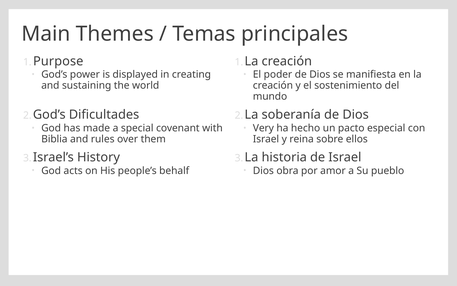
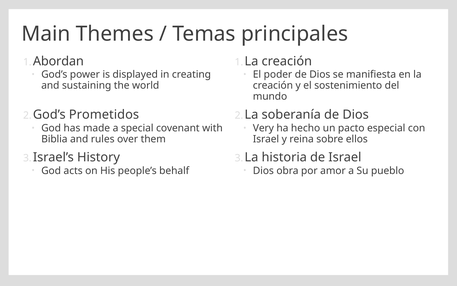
Purpose: Purpose -> Abordan
Dificultades: Dificultades -> Prometidos
